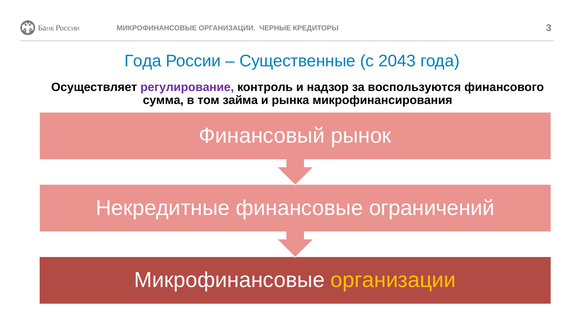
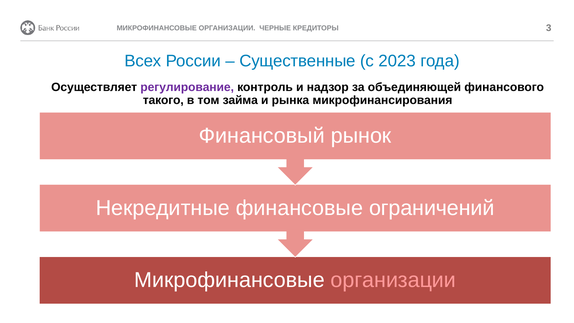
Года at (143, 61): Года -> Всех
2043: 2043 -> 2023
воспользуются: воспользуются -> объединяющей
сумма: сумма -> такого
организации at (393, 280) colour: yellow -> pink
